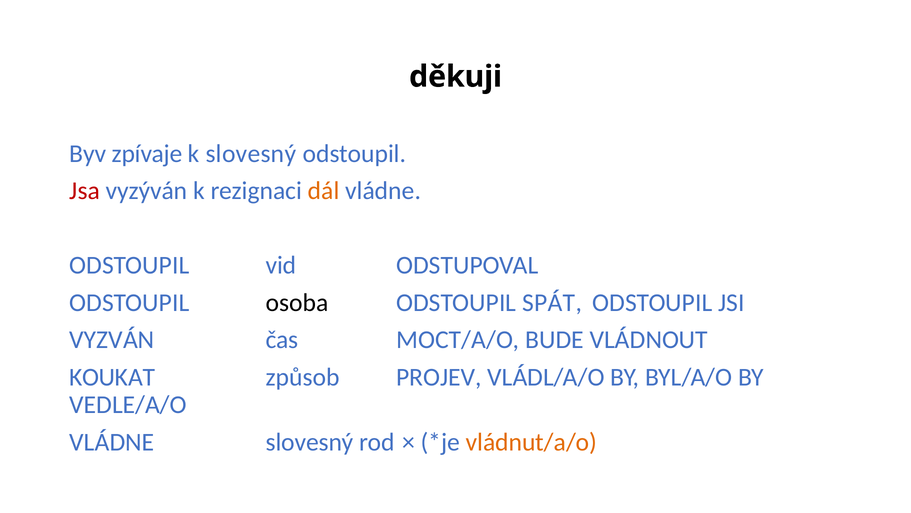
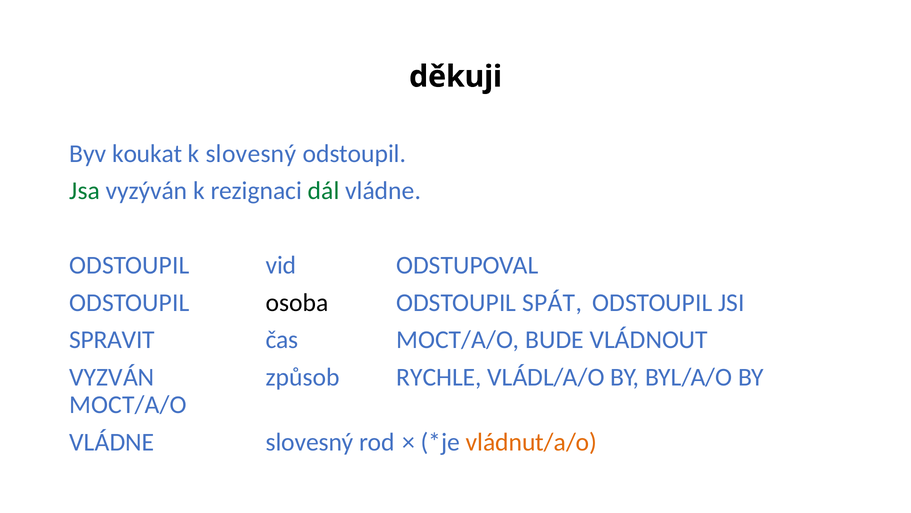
zpívaje: zpívaje -> koukat
Jsa colour: red -> green
dál colour: orange -> green
VYZVÁN: VYZVÁN -> SPRAVIT
KOUKAT: KOUKAT -> VYZVÁN
PROJEV: PROJEV -> RYCHLE
VEDLE/A/O at (128, 404): VEDLE/A/O -> MOCT/A/O
